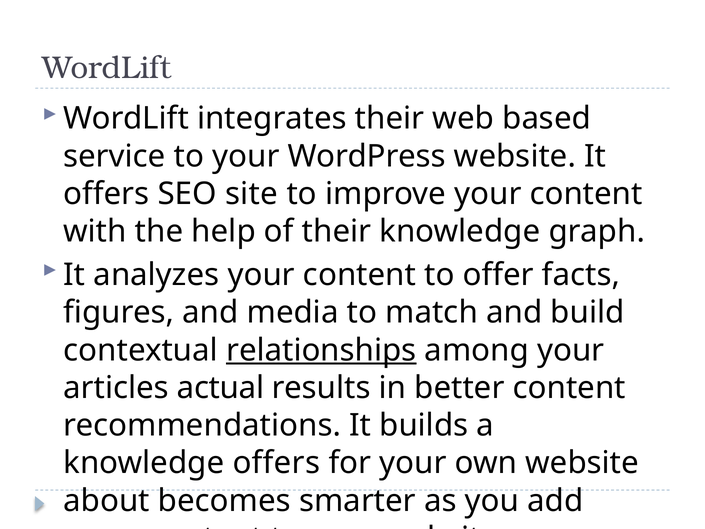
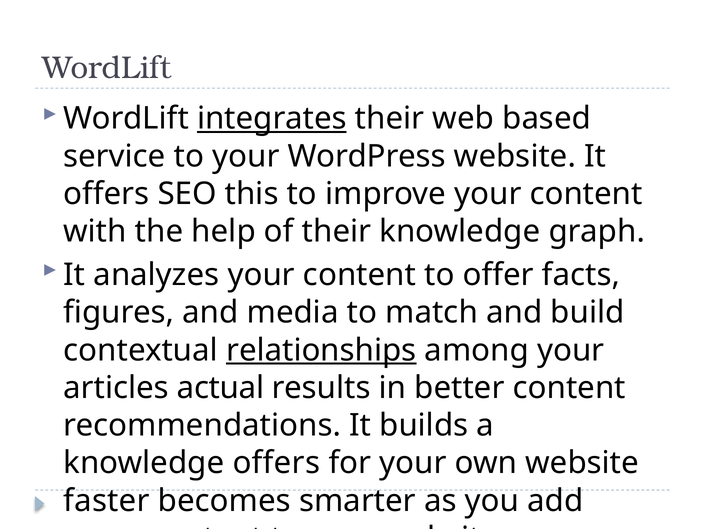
integrates underline: none -> present
site: site -> this
about: about -> faster
